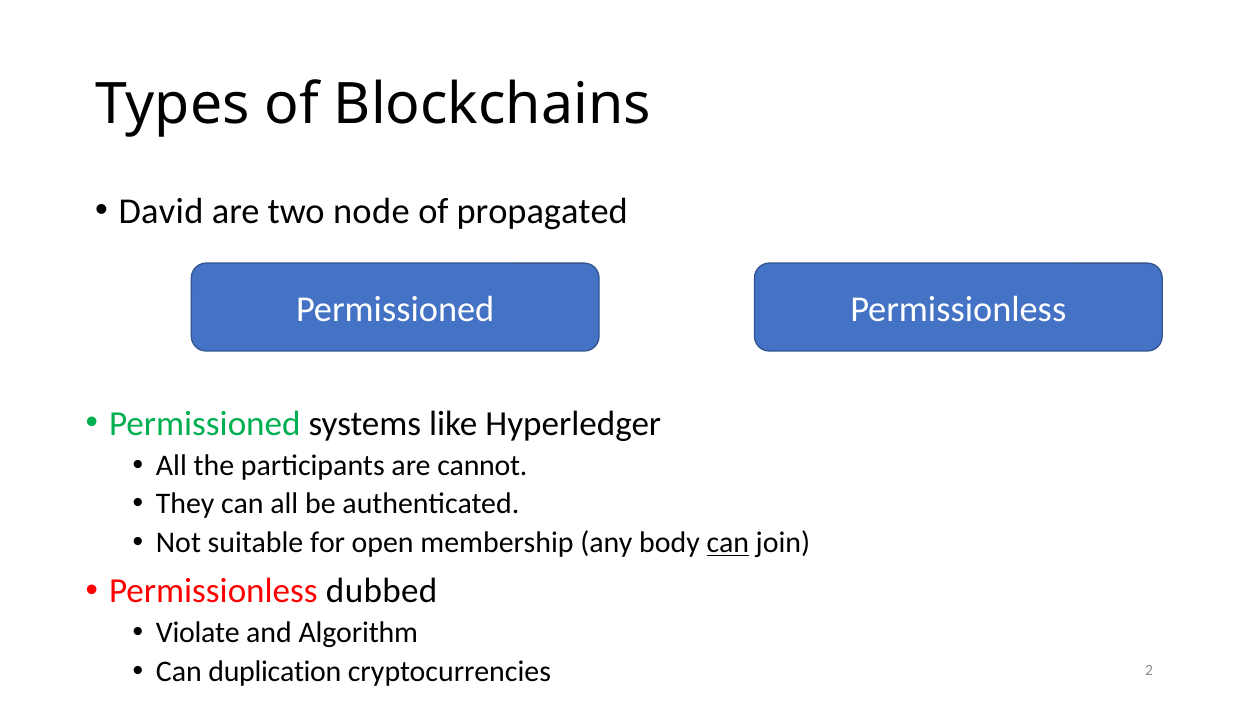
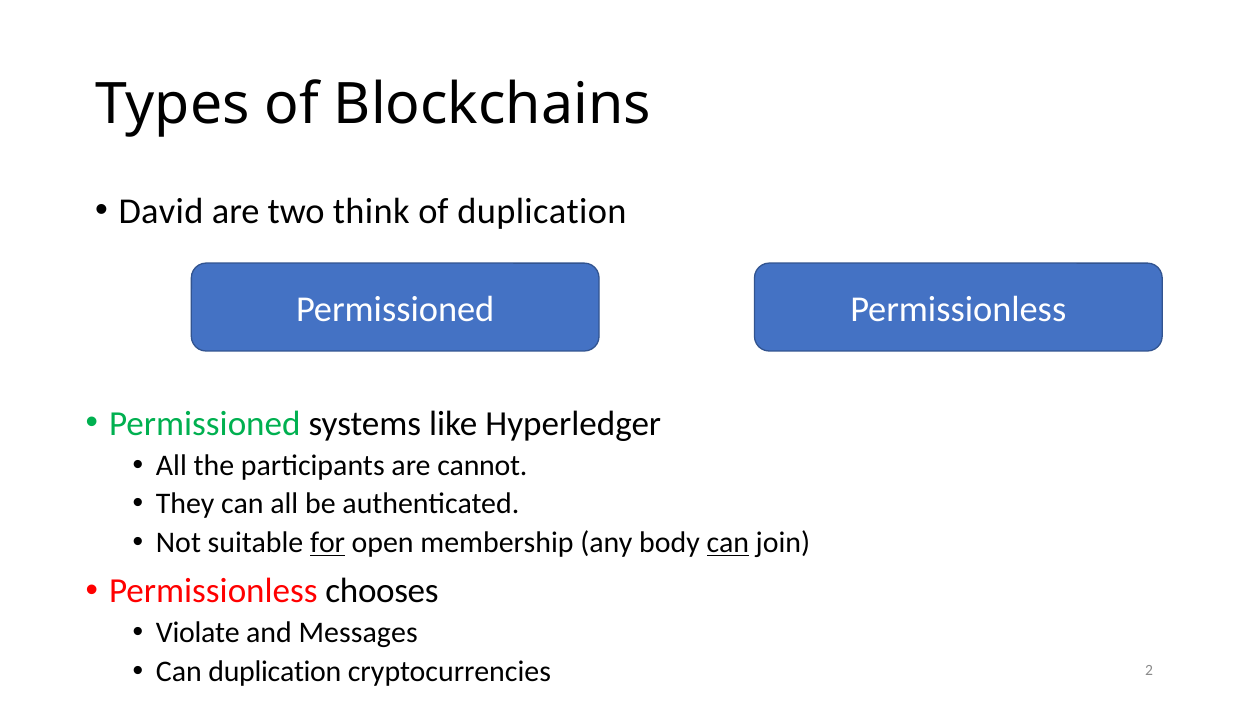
node: node -> think
of propagated: propagated -> duplication
for underline: none -> present
dubbed: dubbed -> chooses
Algorithm: Algorithm -> Messages
